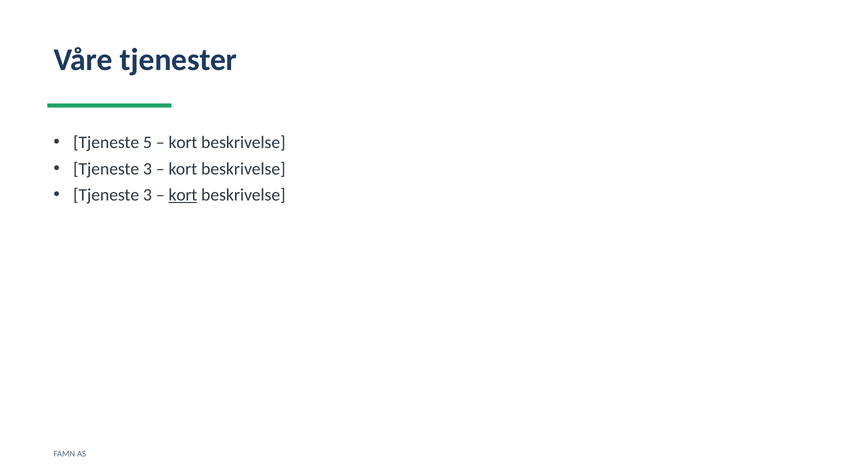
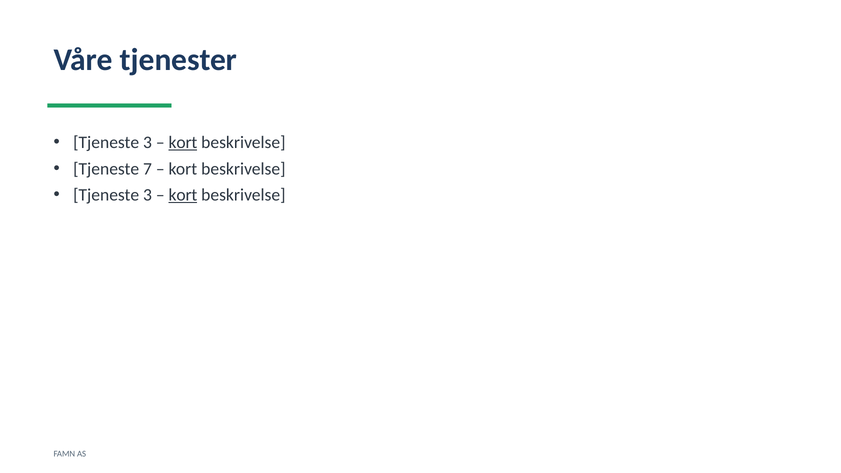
5 at (147, 142): 5 -> 3
kort at (183, 142) underline: none -> present
3 at (147, 169): 3 -> 7
